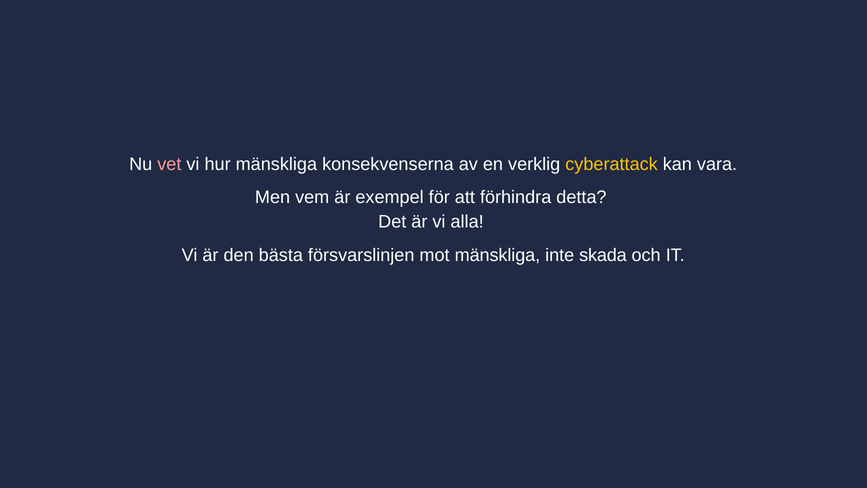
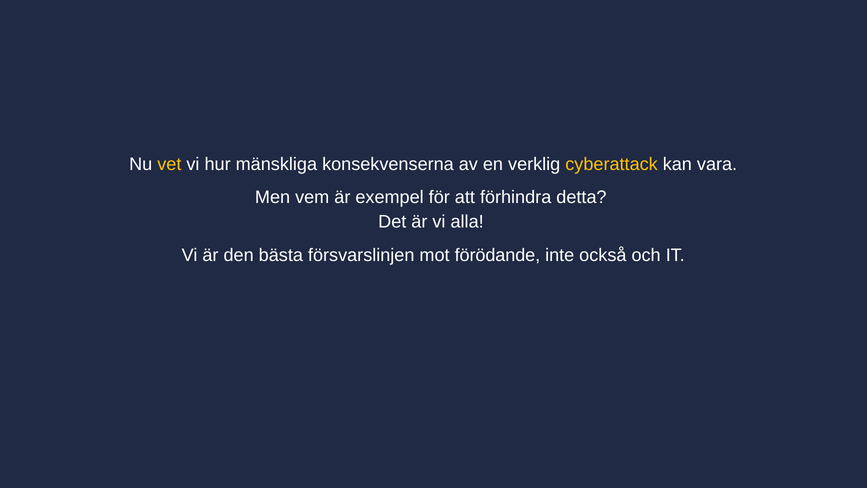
vet colour: pink -> yellow
mot mänskliga: mänskliga -> förödande
skada: skada -> också
